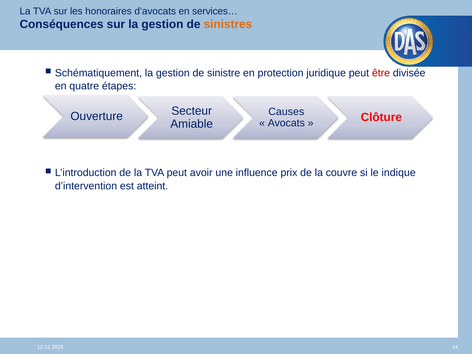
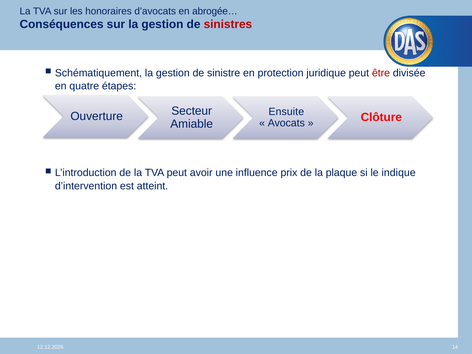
services…: services… -> abrogée…
sinistres colour: orange -> red
Causes: Causes -> Ensuite
couvre: couvre -> plaque
